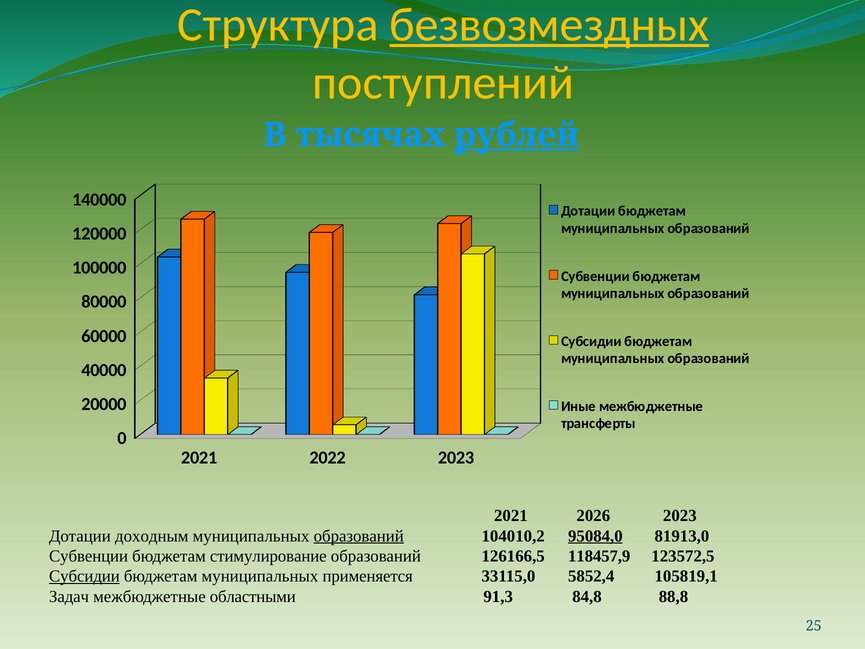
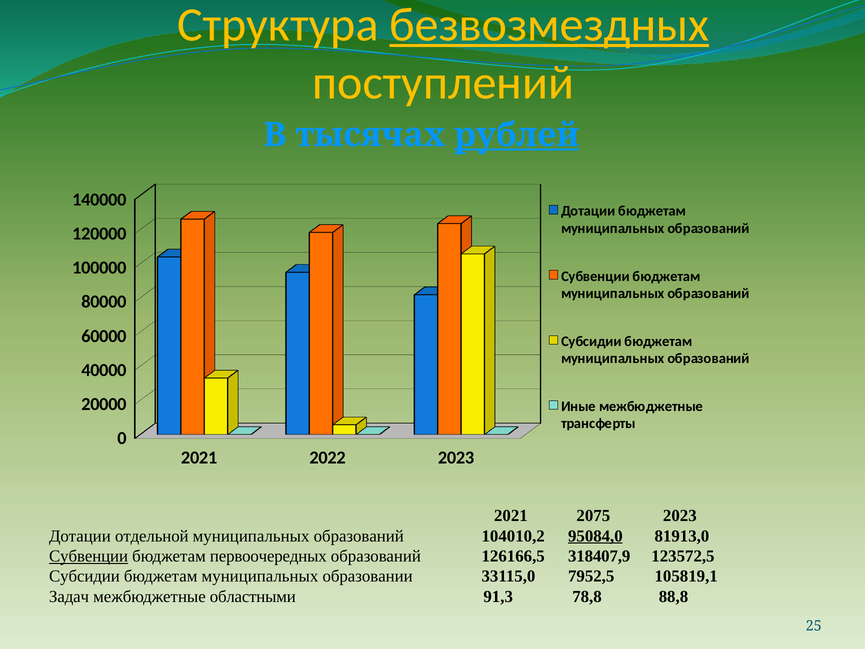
2026: 2026 -> 2075
доходным: доходным -> отдельной
образований at (359, 536) underline: present -> none
Субвенции at (89, 556) underline: none -> present
стимулирование: стимулирование -> первоочередных
118457,9: 118457,9 -> 318407,9
Субсидии at (84, 576) underline: present -> none
применяется: применяется -> образовании
5852,4: 5852,4 -> 7952,5
84,8: 84,8 -> 78,8
